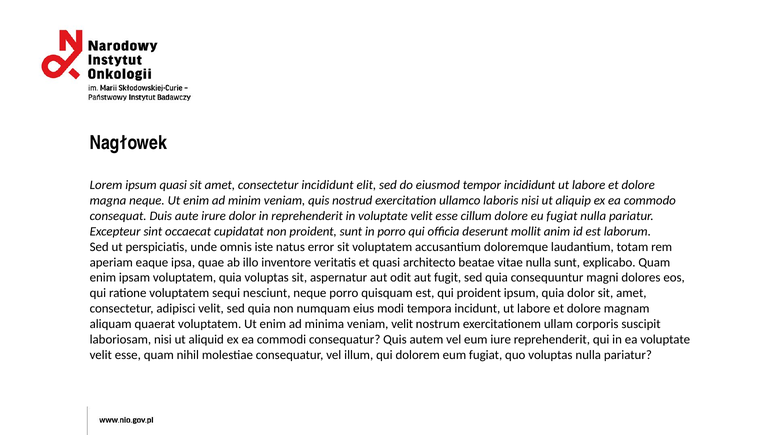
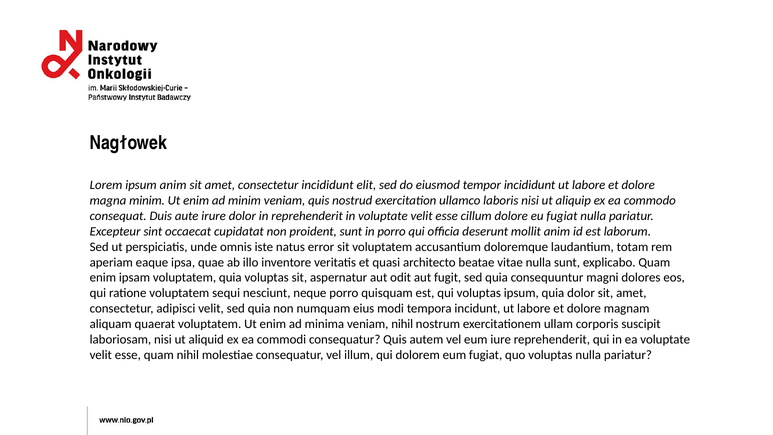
ipsum quasi: quasi -> anim
magna neque: neque -> minim
qui proident: proident -> voluptas
veniam velit: velit -> nihil
